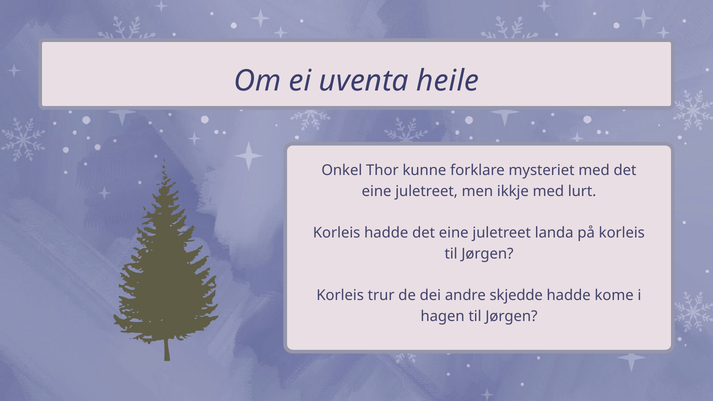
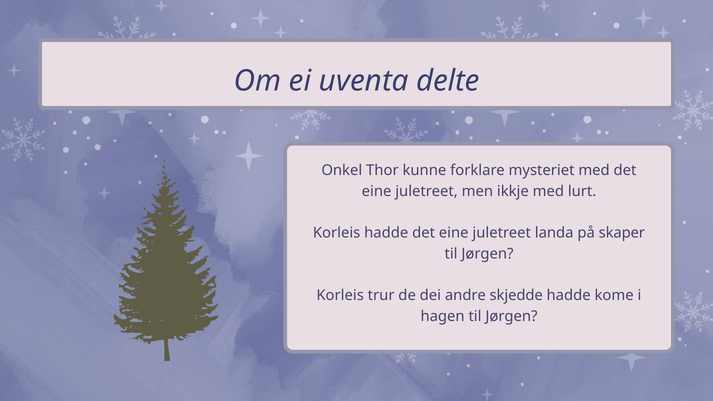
heile: heile -> delte
på korleis: korleis -> skaper
